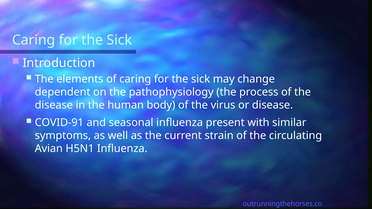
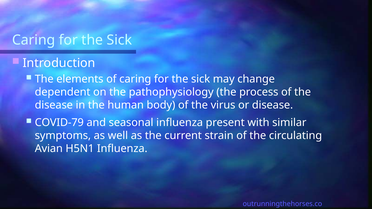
COVID-91: COVID-91 -> COVID-79
